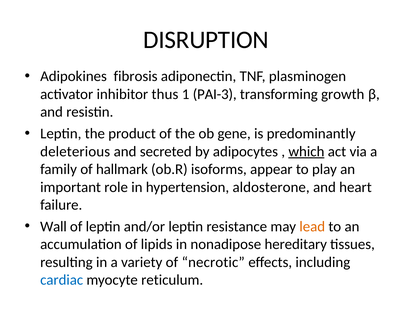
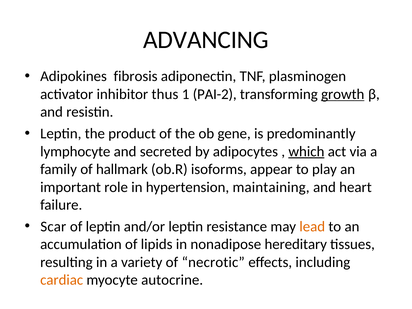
DISRUPTION: DISRUPTION -> ADVANCING
PAI-3: PAI-3 -> PAI-2
growth underline: none -> present
deleterious: deleterious -> lymphocyte
aldosterone: aldosterone -> maintaining
Wall: Wall -> Scar
cardiac colour: blue -> orange
reticulum: reticulum -> autocrine
